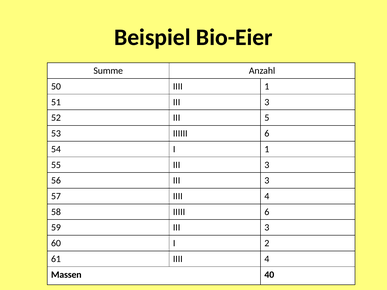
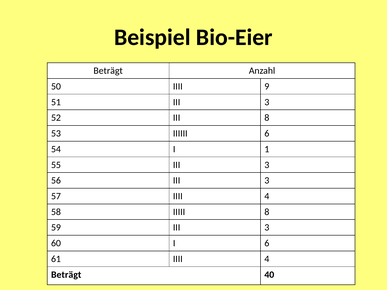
Summe at (108, 71): Summe -> Beträgt
IIII 1: 1 -> 9
III 5: 5 -> 8
IIIII 6: 6 -> 8
I 2: 2 -> 6
Massen at (66, 275): Massen -> Beträgt
